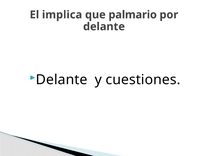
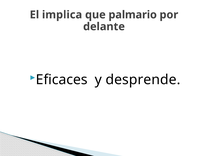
Delante at (62, 80): Delante -> Eficaces
cuestiones: cuestiones -> desprende
